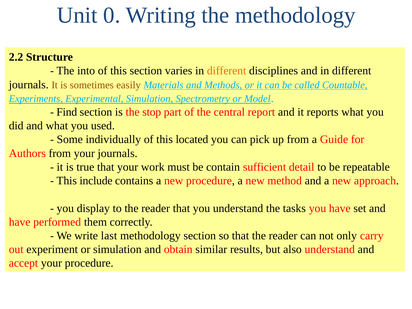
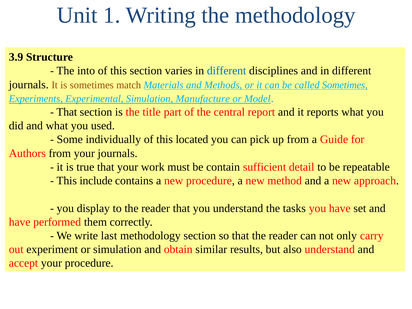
0: 0 -> 1
2.2: 2.2 -> 3.9
different at (227, 71) colour: orange -> blue
easily: easily -> match
called Countable: Countable -> Sometimes
Spectrometry: Spectrometry -> Manufacture
Find at (67, 112): Find -> That
stop: stop -> title
